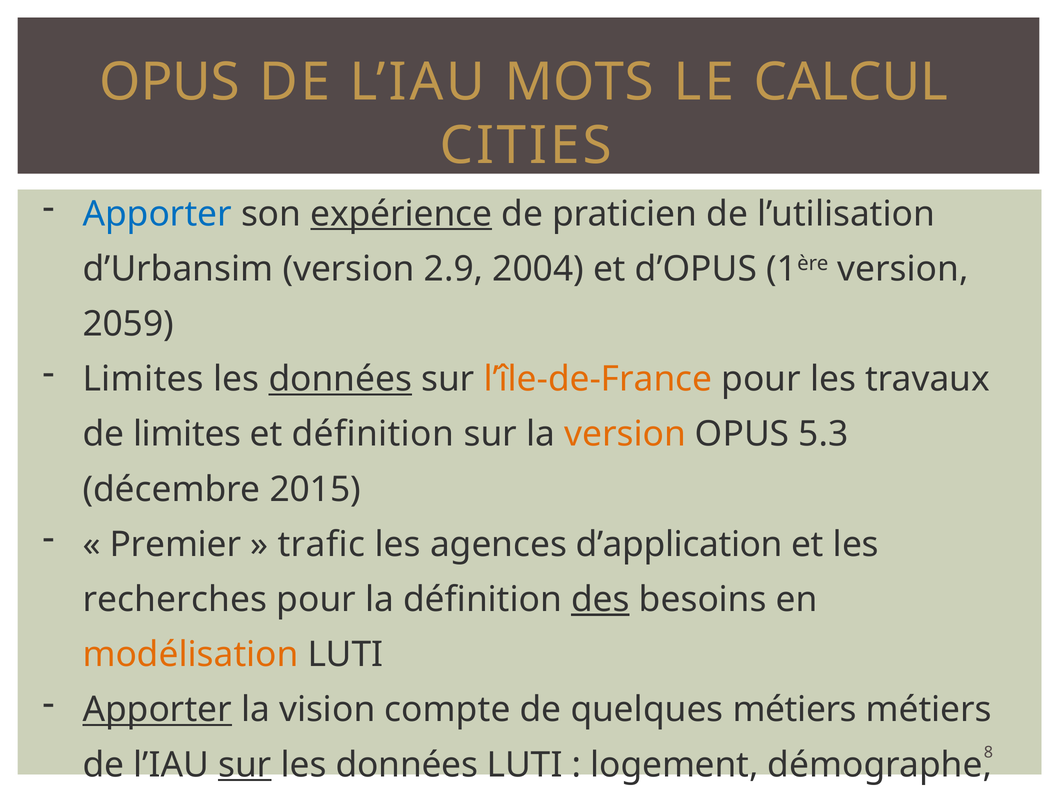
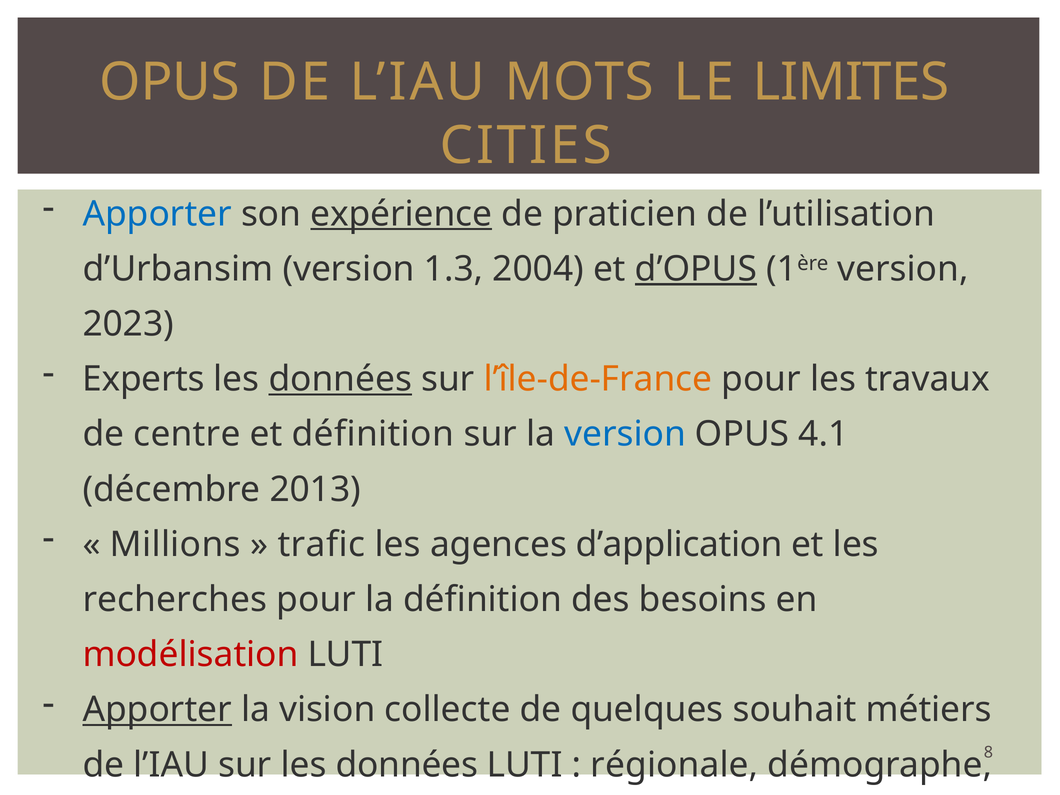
CALCUL: CALCUL -> LIMITES
2.9: 2.9 -> 1.3
d’OPUS underline: none -> present
2059: 2059 -> 2023
Limites at (143, 379): Limites -> Experts
de limites: limites -> centre
version at (625, 434) colour: orange -> blue
5.3: 5.3 -> 4.1
2015: 2015 -> 2013
Premier: Premier -> Millions
des underline: present -> none
modélisation colour: orange -> red
compte: compte -> collecte
quelques métiers: métiers -> souhait
sur at (245, 765) underline: present -> none
logement: logement -> régionale
